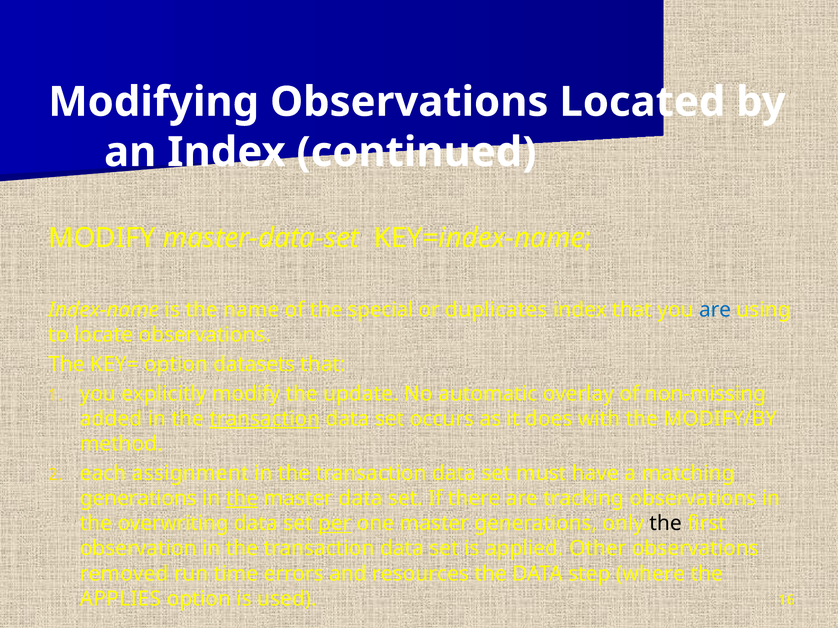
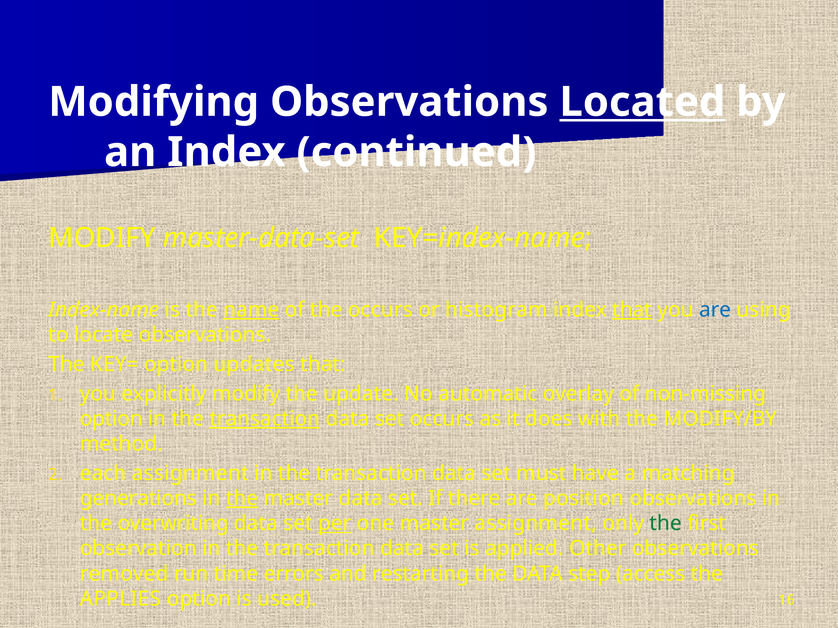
Located underline: none -> present
name underline: none -> present
the special: special -> occurs
duplicates: duplicates -> histogram
that at (632, 310) underline: none -> present
datasets: datasets -> updates
added at (111, 419): added -> option
tracking: tracking -> position
master generations: generations -> assignment
the at (666, 524) colour: black -> green
resources: resources -> restarting
where: where -> access
